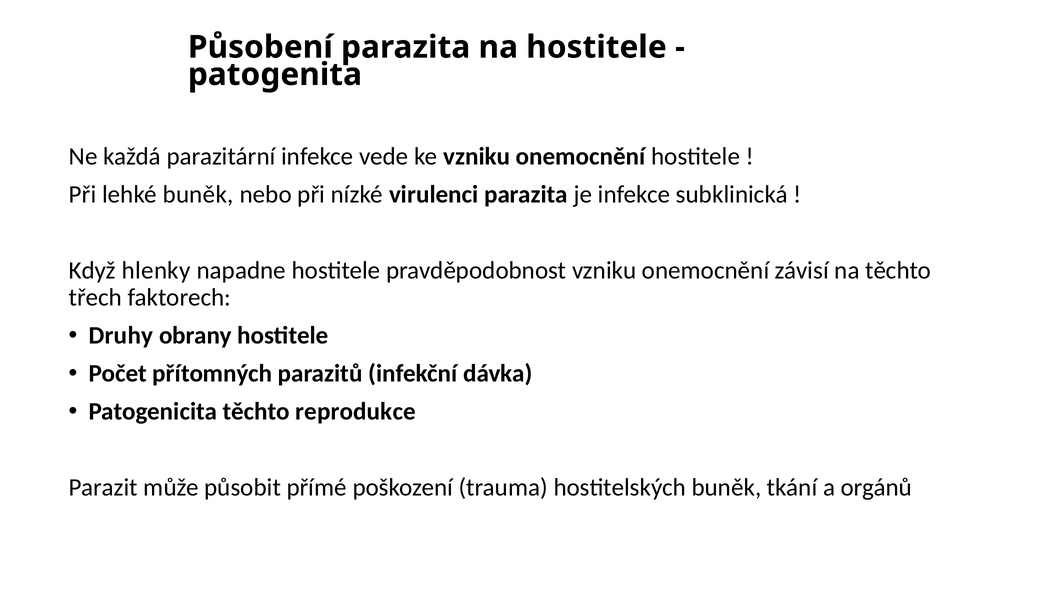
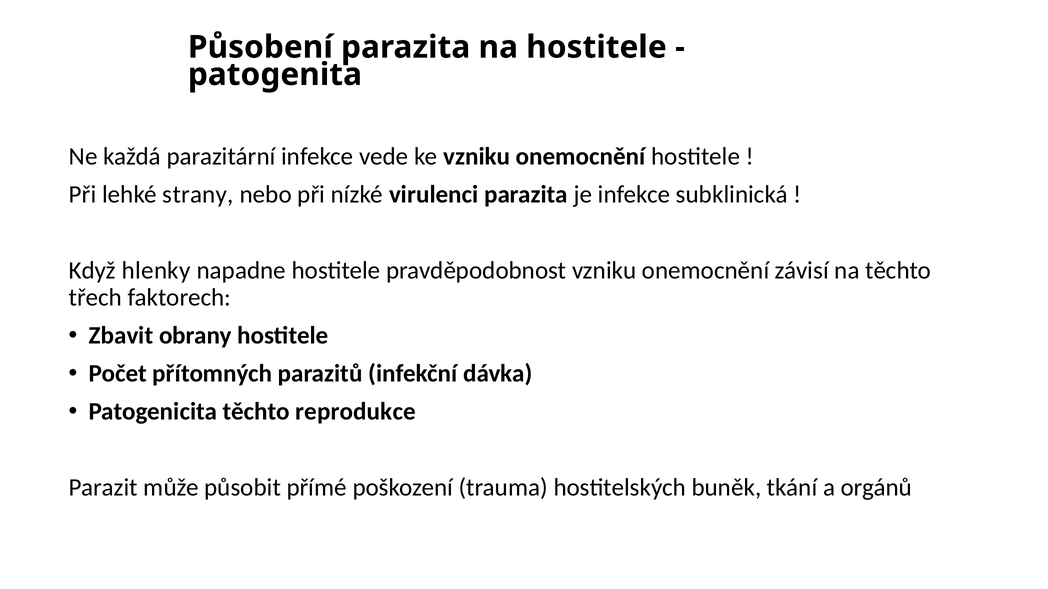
lehké buněk: buněk -> strany
Druhy: Druhy -> Zbavit
